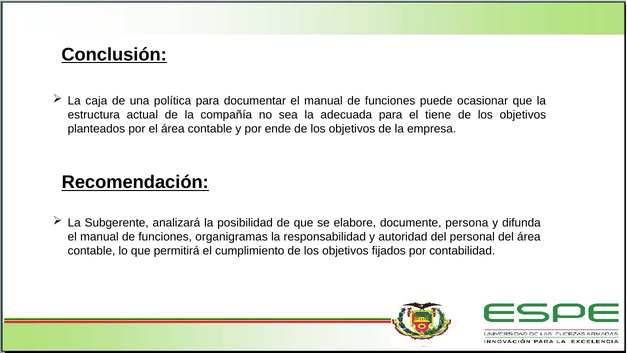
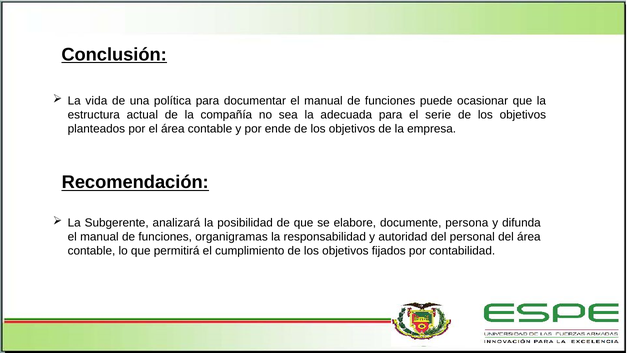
caja: caja -> vida
tiene: tiene -> serie
